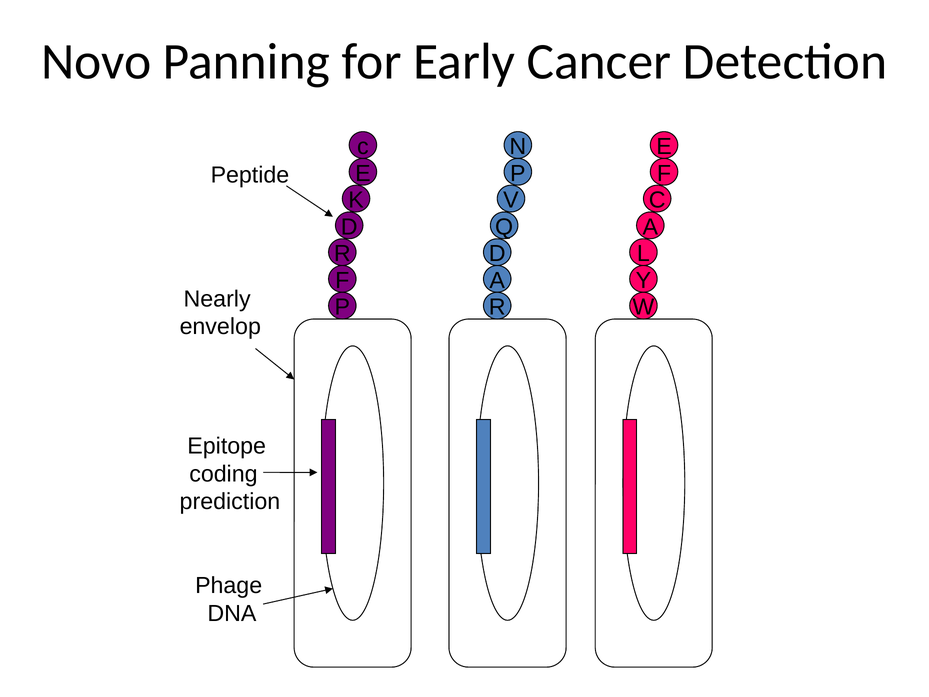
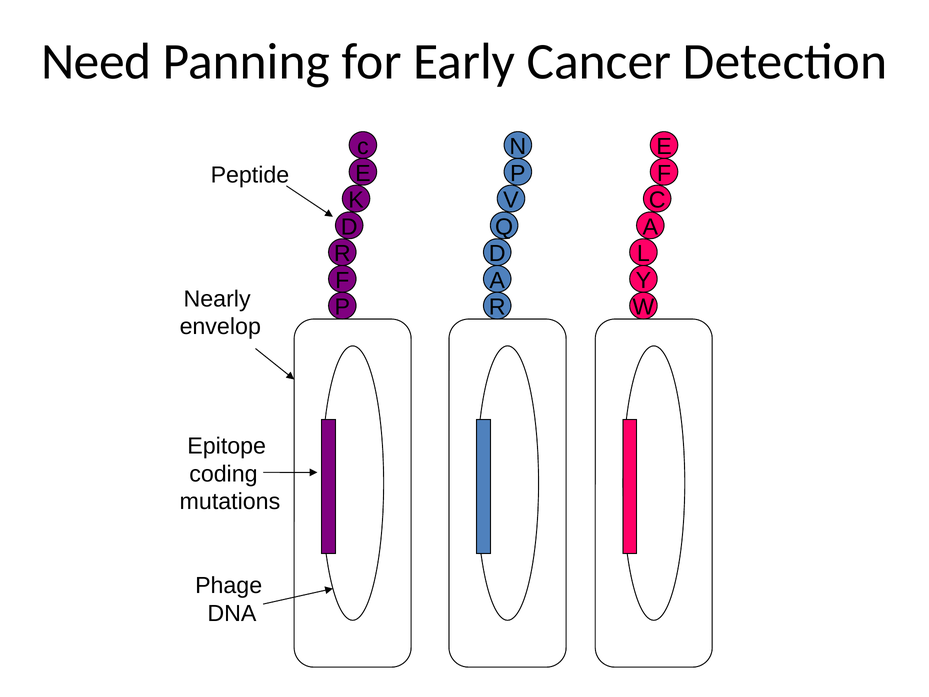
Novo: Novo -> Need
prediction: prediction -> mutations
